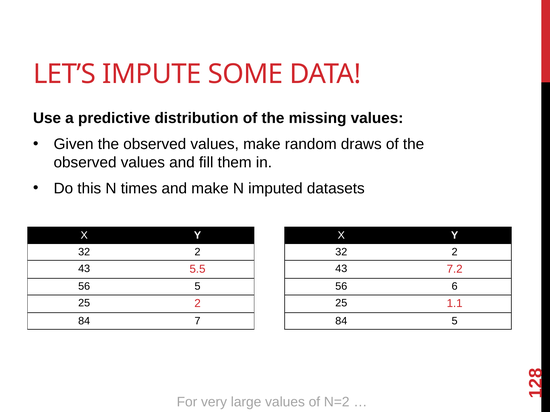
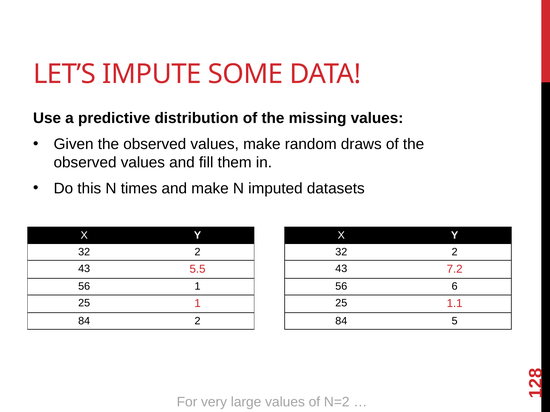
56 5: 5 -> 1
25 2: 2 -> 1
84 7: 7 -> 2
